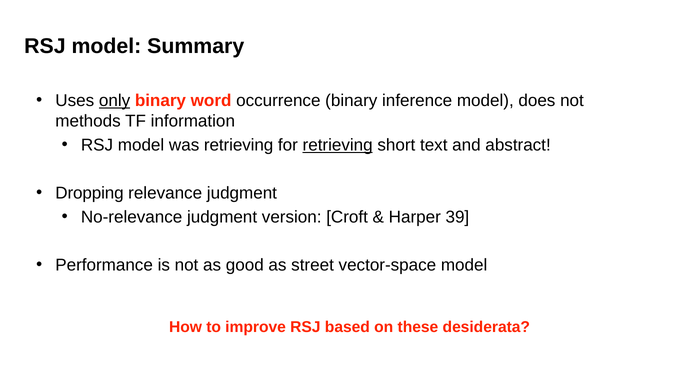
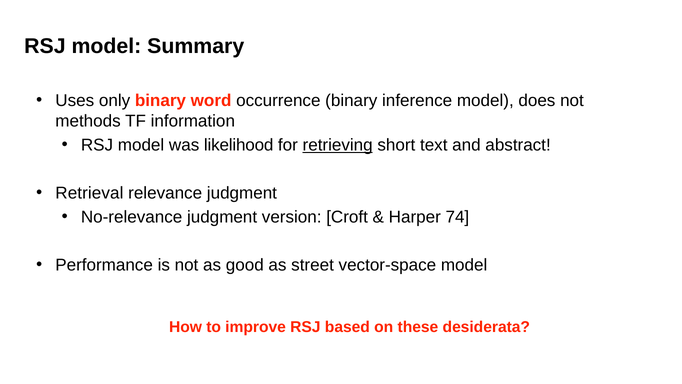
only underline: present -> none
was retrieving: retrieving -> likelihood
Dropping: Dropping -> Retrieval
39: 39 -> 74
